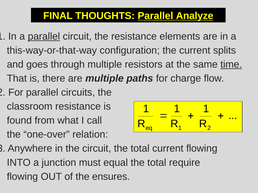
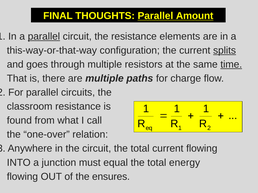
Analyze: Analyze -> Amount
splits underline: none -> present
require: require -> energy
